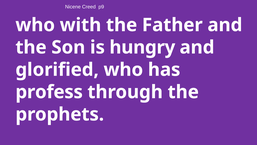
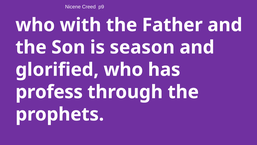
hungry: hungry -> season
